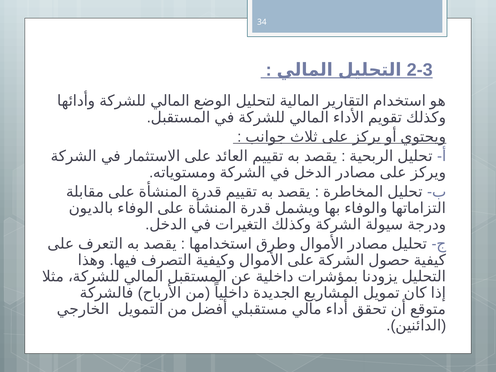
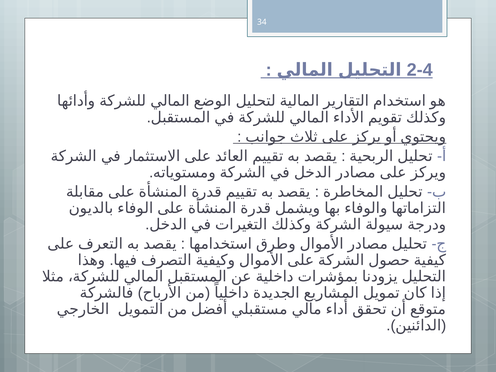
2-3: 2-3 -> 2-4
